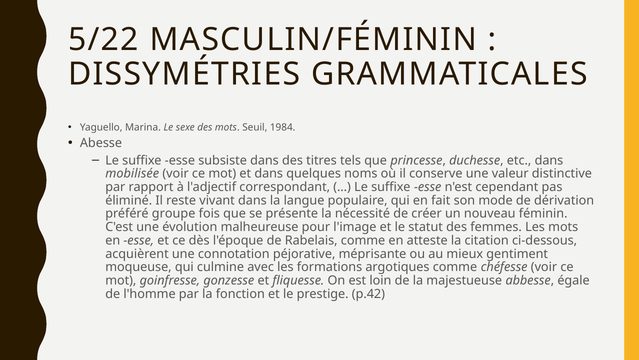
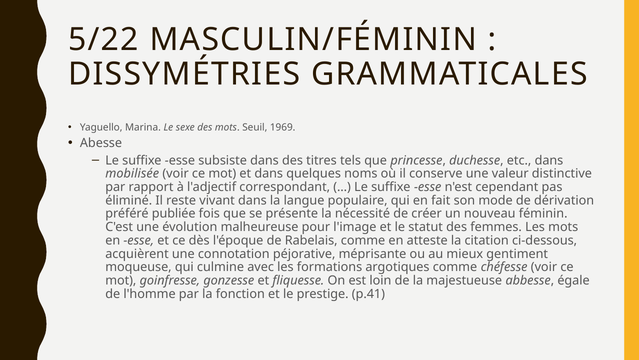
1984: 1984 -> 1969
groupe: groupe -> publiée
p.42: p.42 -> p.41
